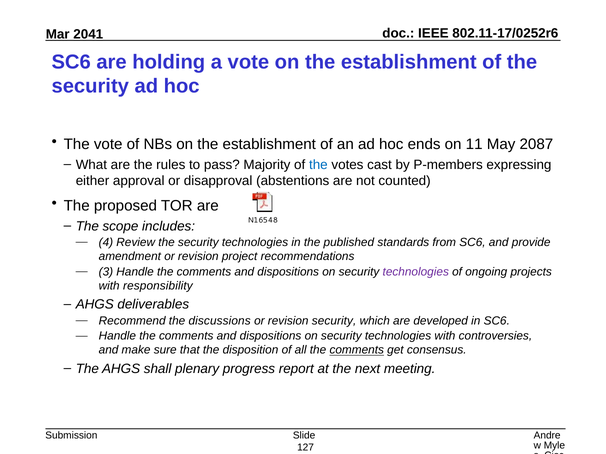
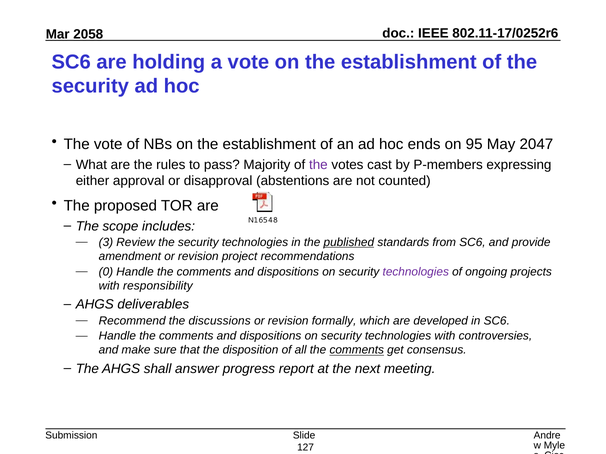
2041: 2041 -> 2058
11: 11 -> 95
2087: 2087 -> 2047
the at (318, 165) colour: blue -> purple
4: 4 -> 3
published underline: none -> present
3: 3 -> 0
revision security: security -> formally
plenary: plenary -> answer
